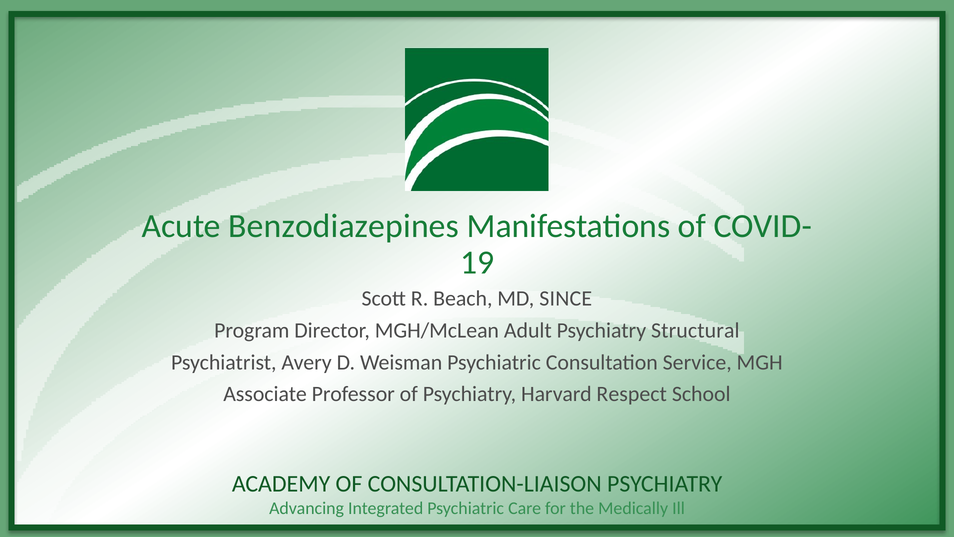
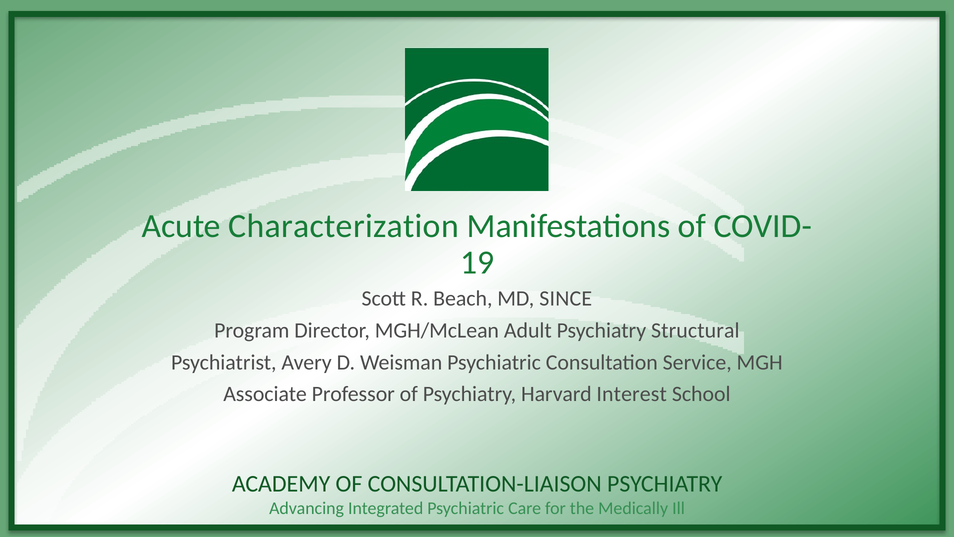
Benzodiazepines: Benzodiazepines -> Characterization
Respect: Respect -> Interest
